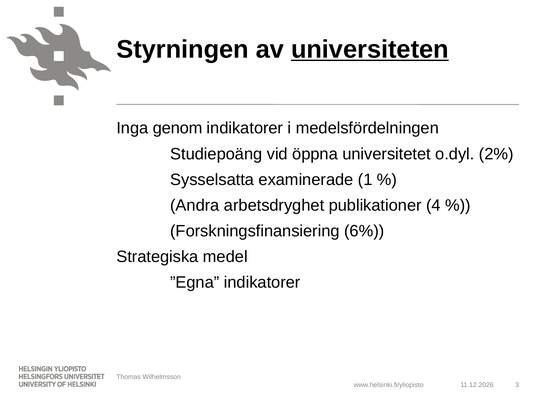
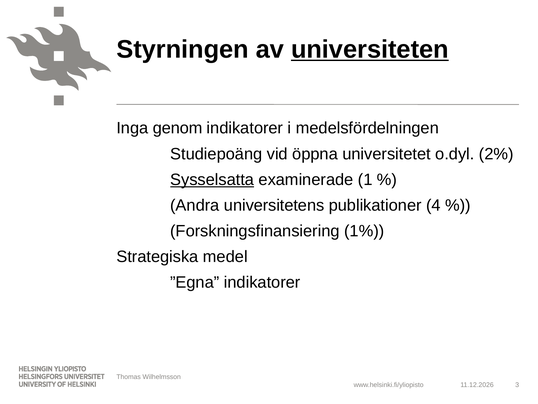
Sysselsatta underline: none -> present
arbetsdryghet: arbetsdryghet -> universitetens
6%: 6% -> 1%
